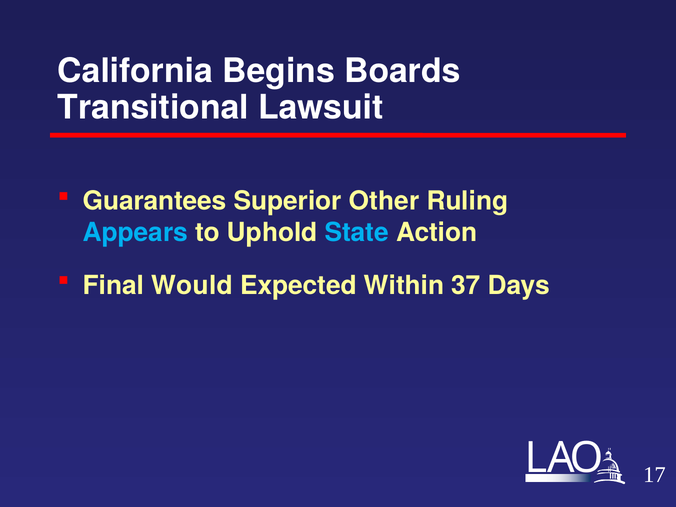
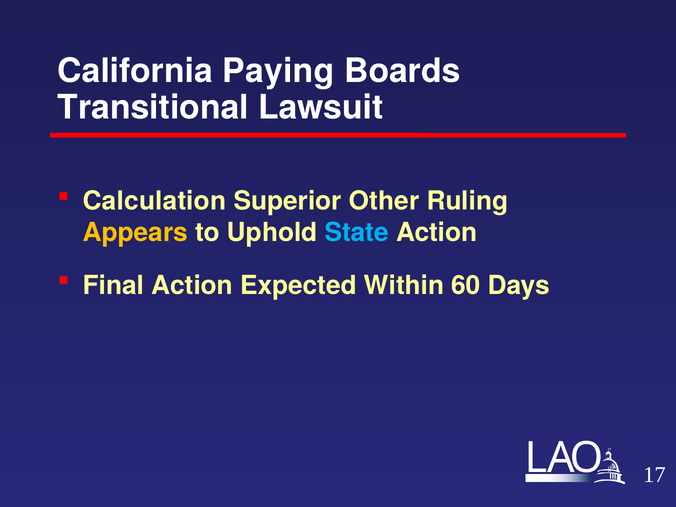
Begins: Begins -> Paying
Guarantees: Guarantees -> Calculation
Appears colour: light blue -> yellow
Final Would: Would -> Action
37: 37 -> 60
